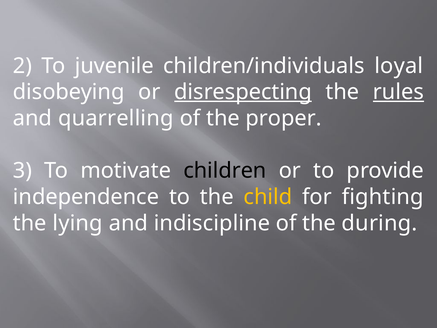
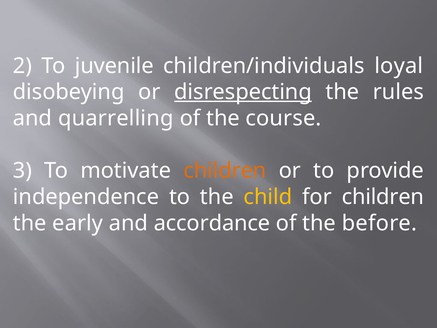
rules underline: present -> none
proper: proper -> course
children at (225, 171) colour: black -> orange
for fighting: fighting -> children
lying: lying -> early
indiscipline: indiscipline -> accordance
during: during -> before
